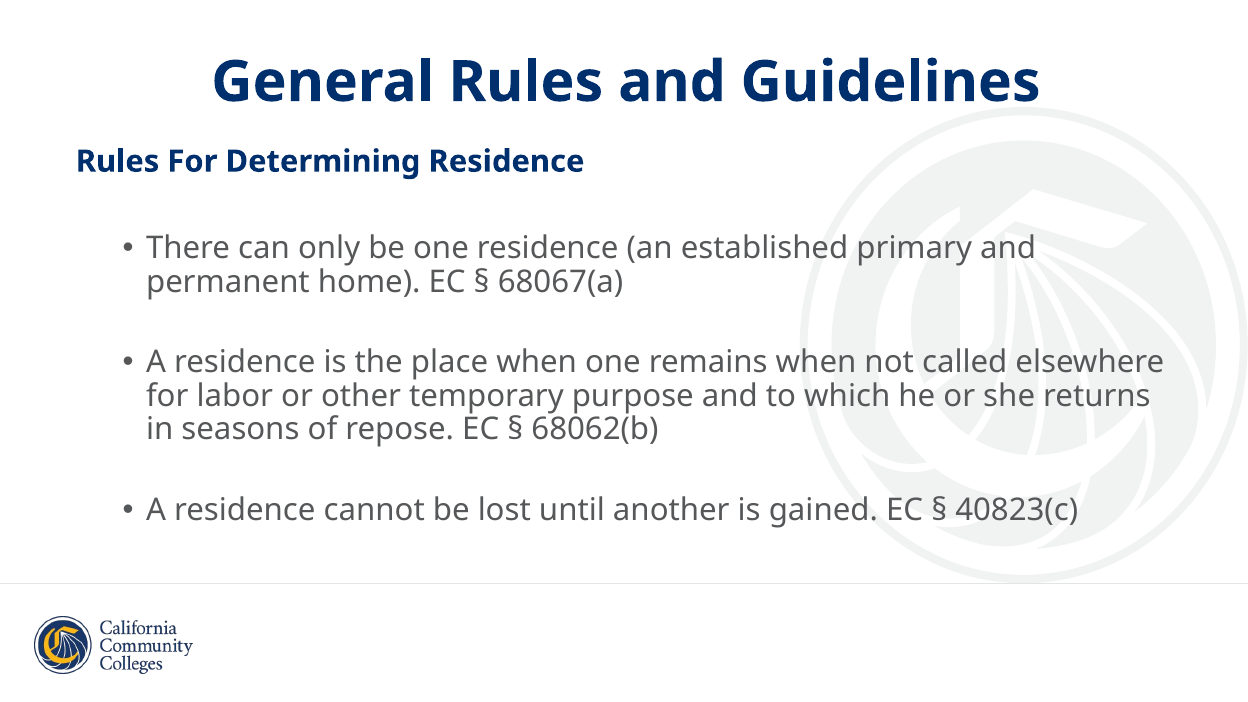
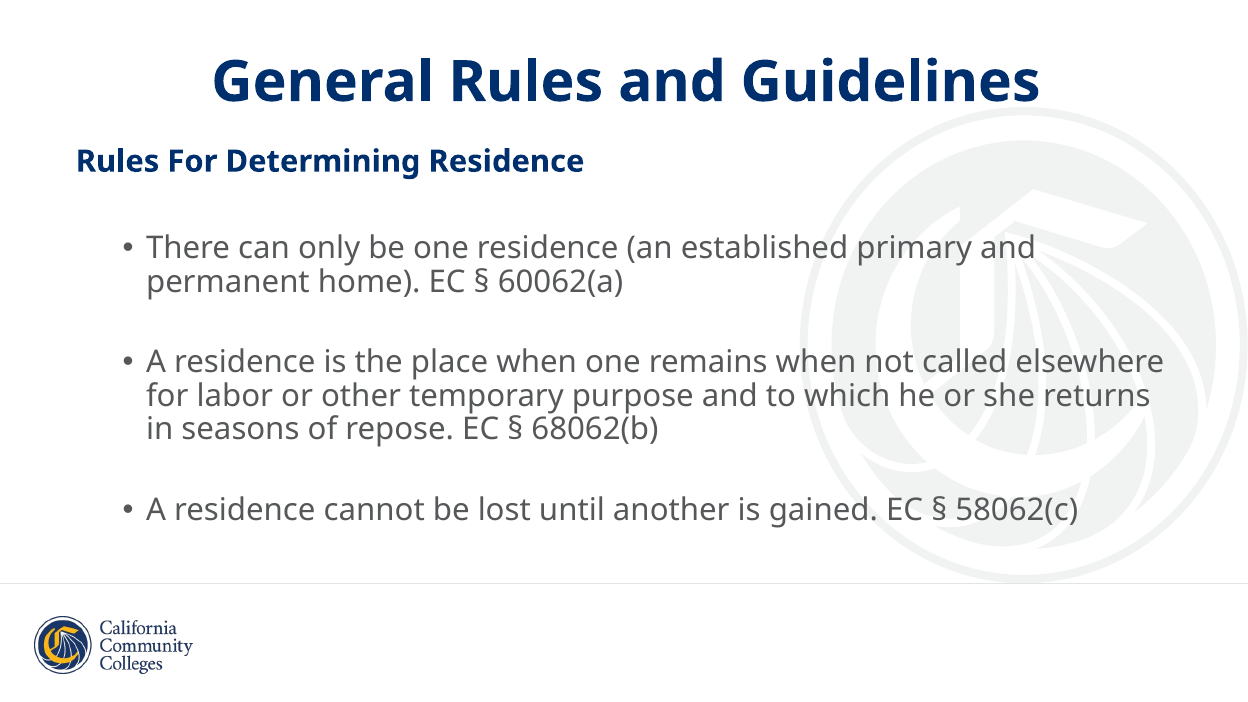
68067(a: 68067(a -> 60062(a
40823(c: 40823(c -> 58062(c
